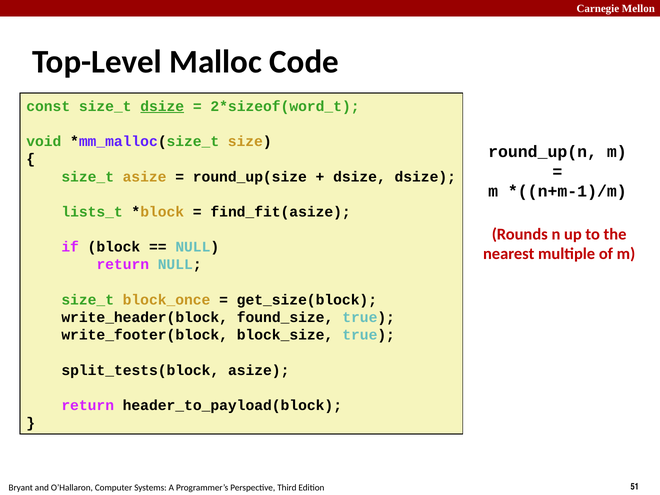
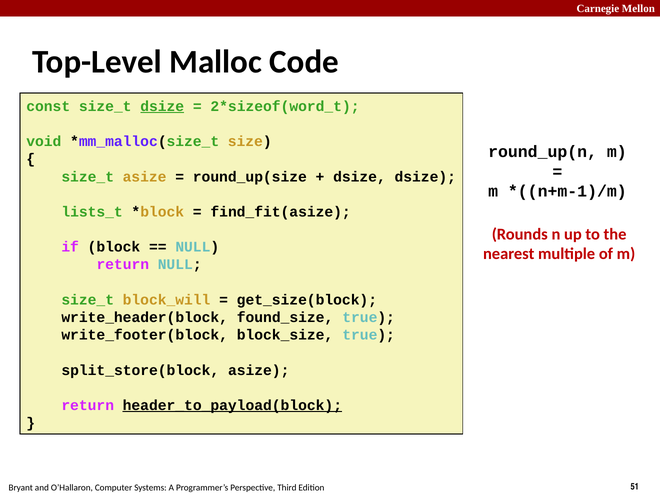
block_once: block_once -> block_will
split_tests(block: split_tests(block -> split_store(block
header_to_payload(block underline: none -> present
